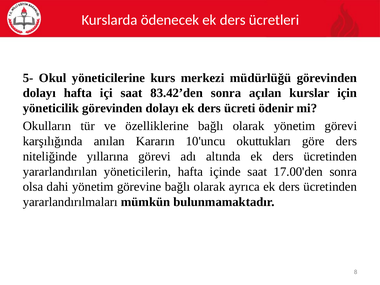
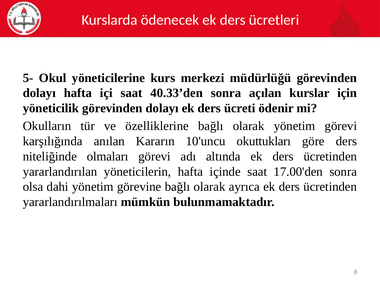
83.42’den: 83.42’den -> 40.33’den
yıllarına: yıllarına -> olmaları
